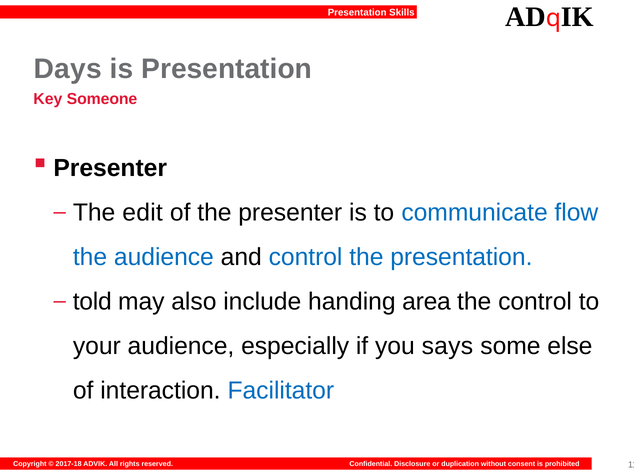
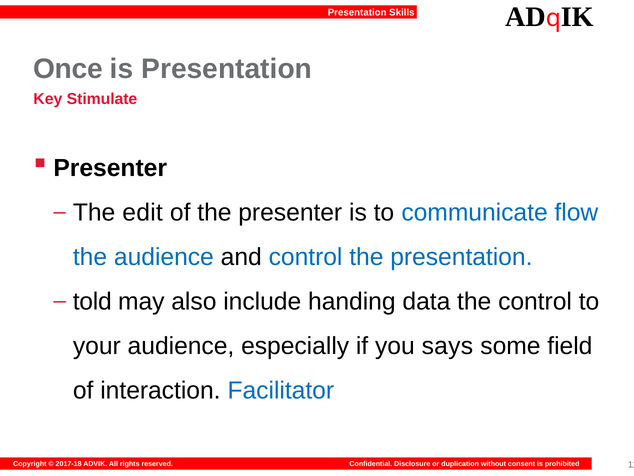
Days: Days -> Once
Someone: Someone -> Stimulate
area: area -> data
else: else -> field
